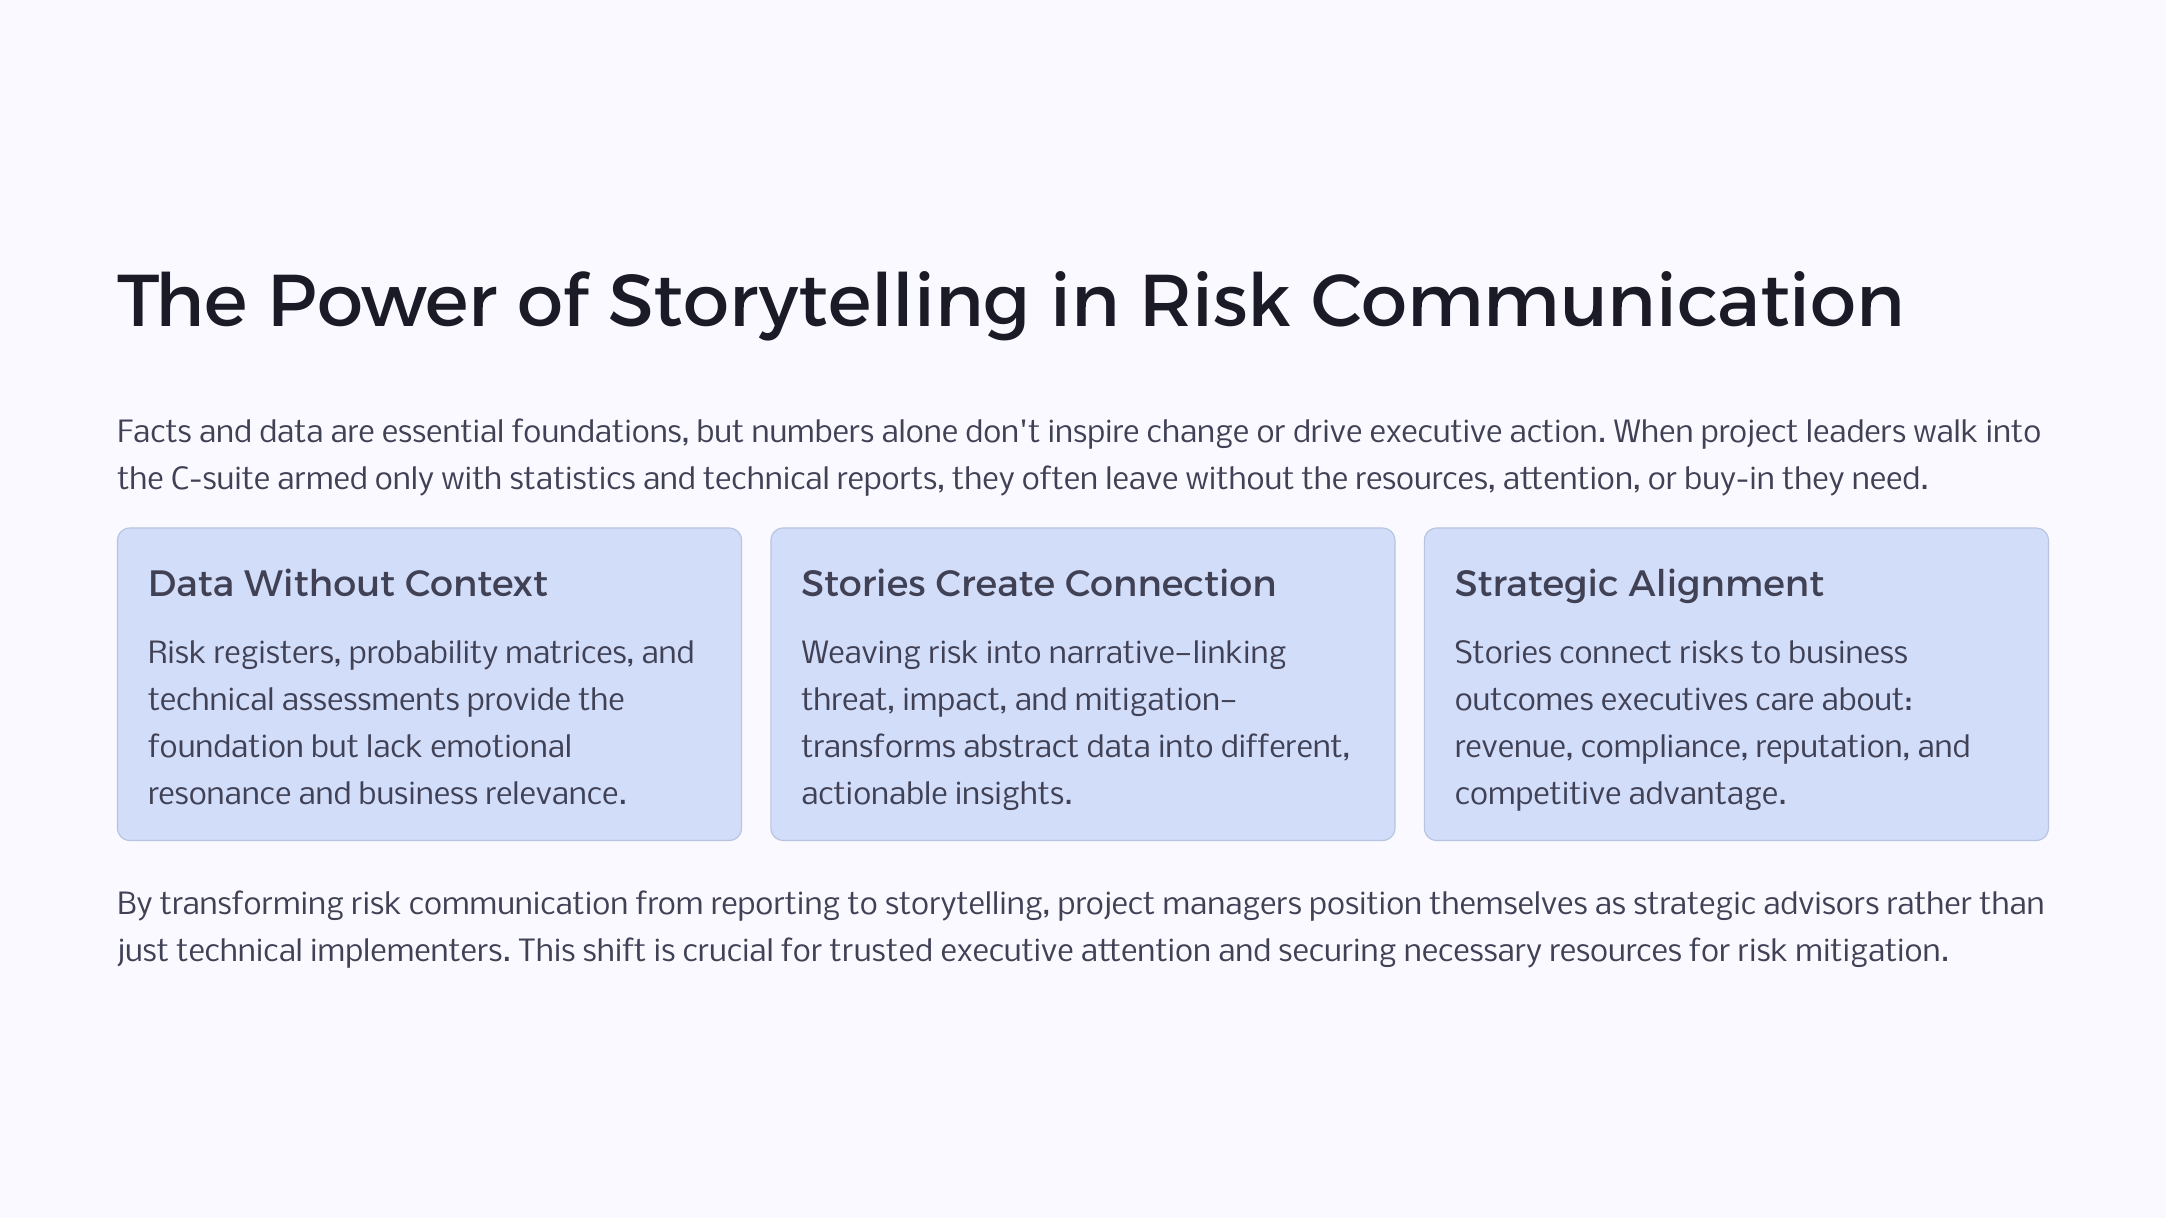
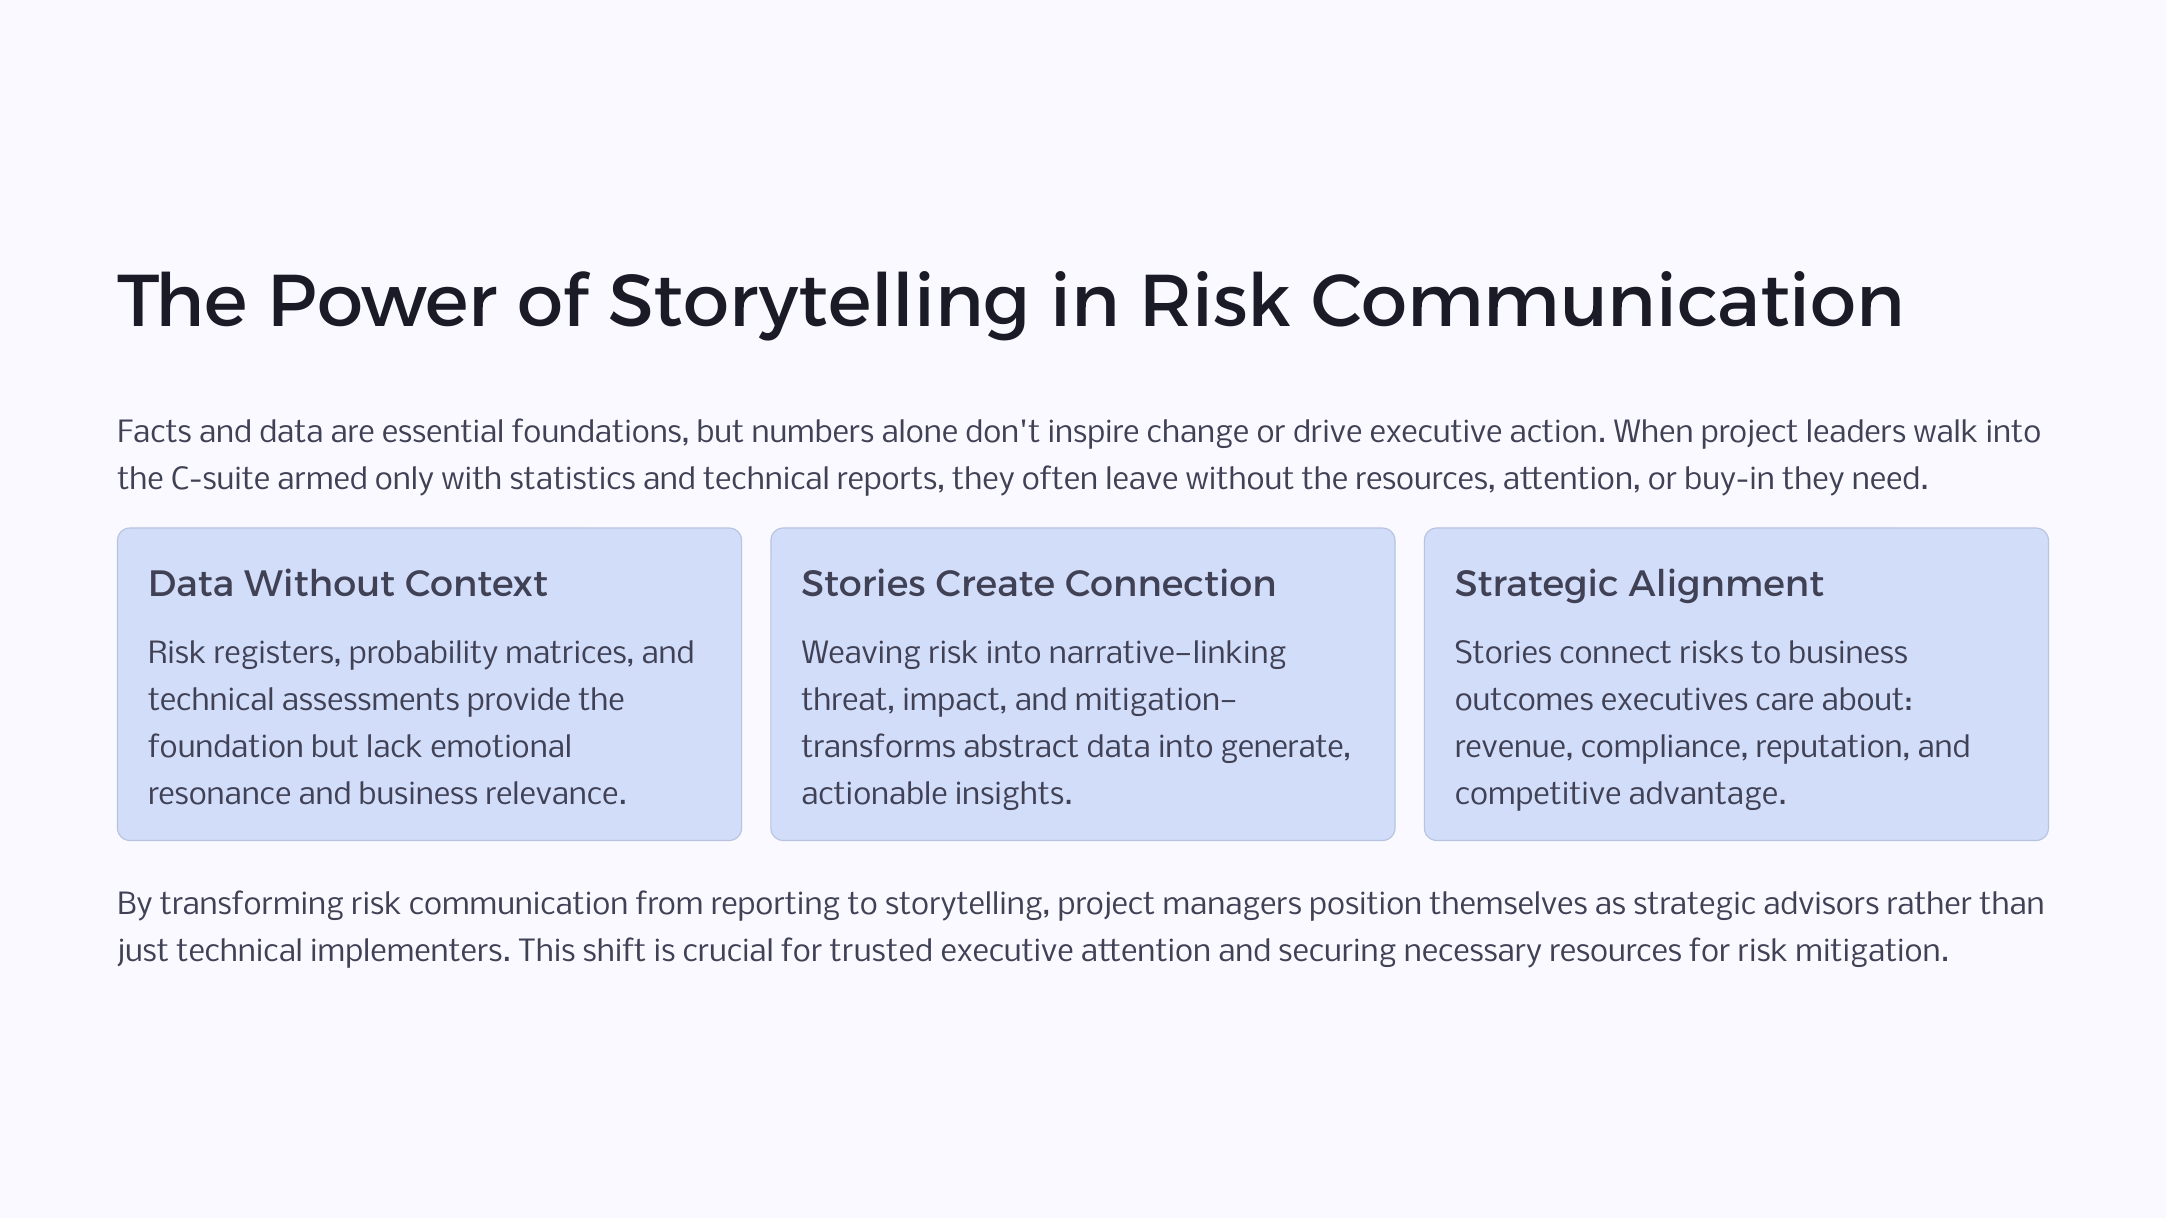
different: different -> generate
